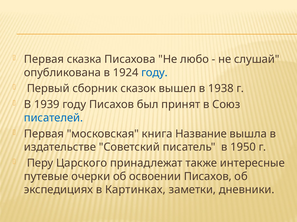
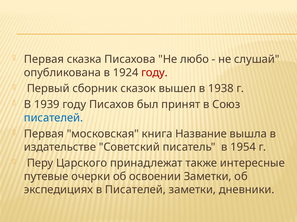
году at (154, 73) colour: blue -> red
1950: 1950 -> 1954
освоении Писахов: Писахов -> Заметки
в Картинках: Картинках -> Писателей
